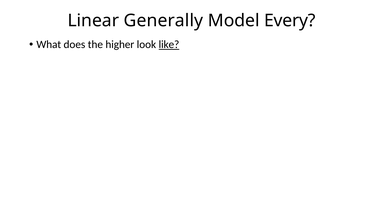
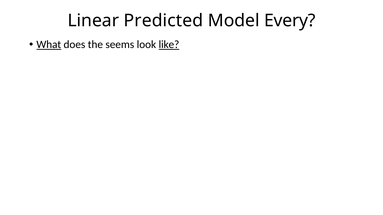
Generally: Generally -> Predicted
What underline: none -> present
higher: higher -> seems
